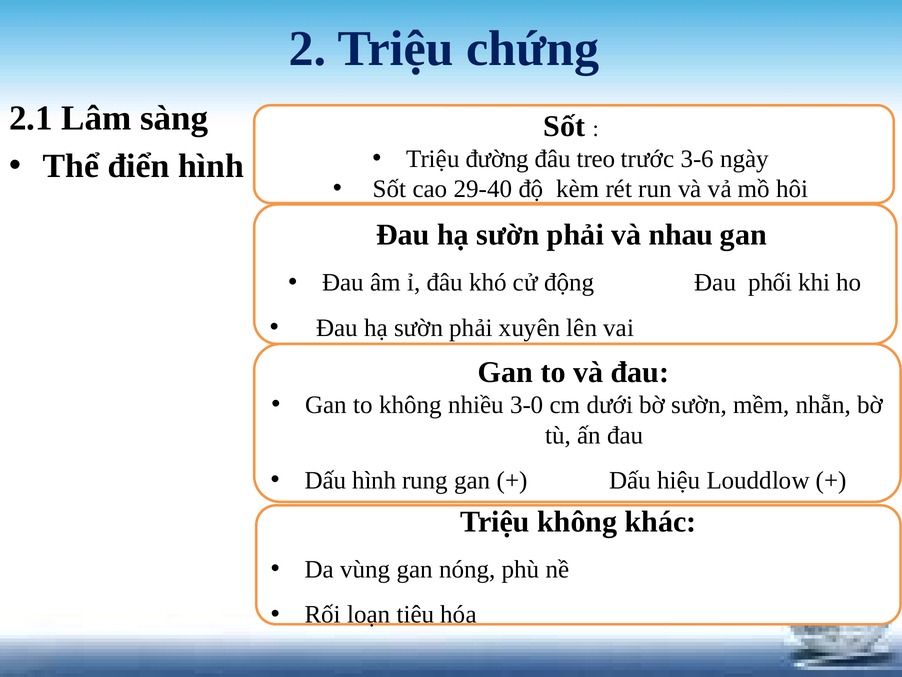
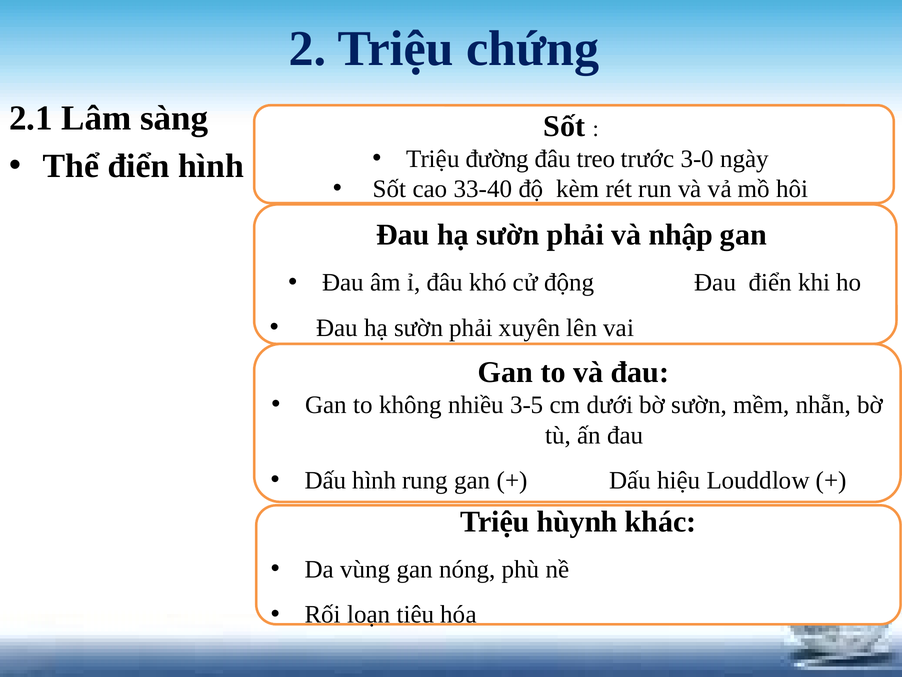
3-6: 3-6 -> 3-0
29-40: 29-40 -> 33-40
nhau: nhau -> nhập
Đau phối: phối -> điển
3-0: 3-0 -> 3-5
Triệu không: không -> hùynh
